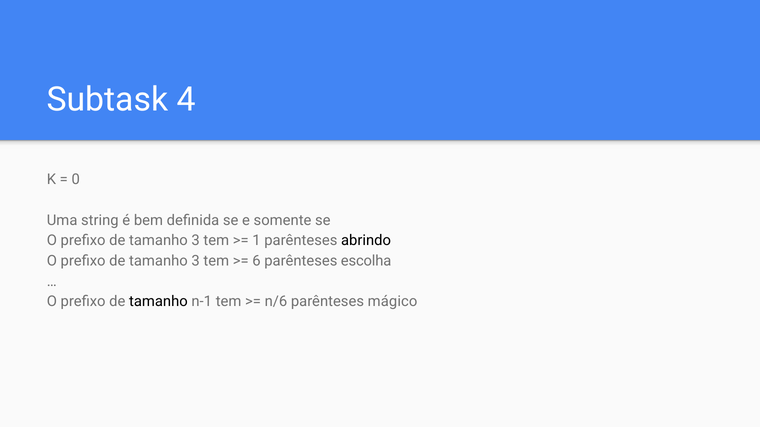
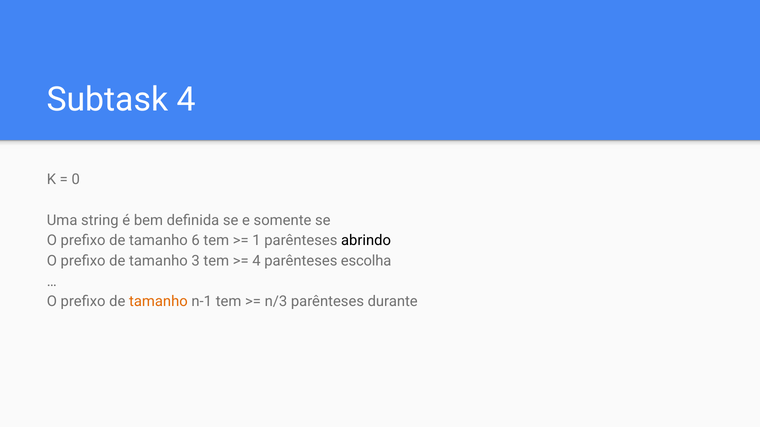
3 at (196, 241): 3 -> 6
6 at (256, 261): 6 -> 4
tamanho at (158, 302) colour: black -> orange
n/6: n/6 -> n/3
mágico: mágico -> durante
